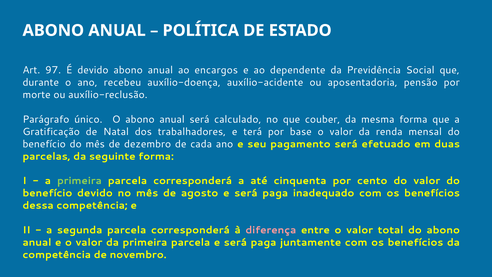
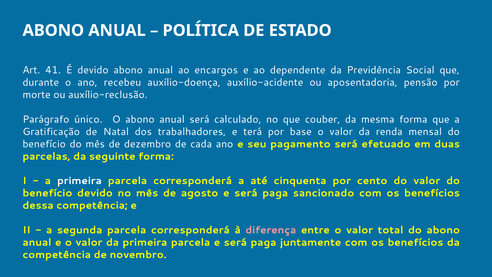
97: 97 -> 41
primeira at (79, 181) colour: light green -> white
inadequado: inadequado -> sancionado
